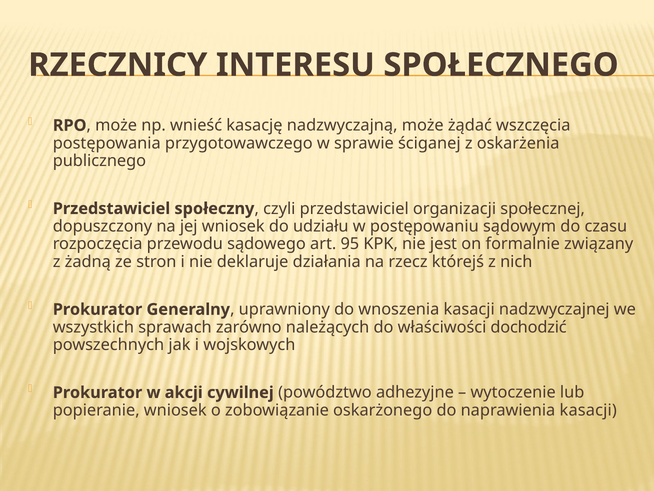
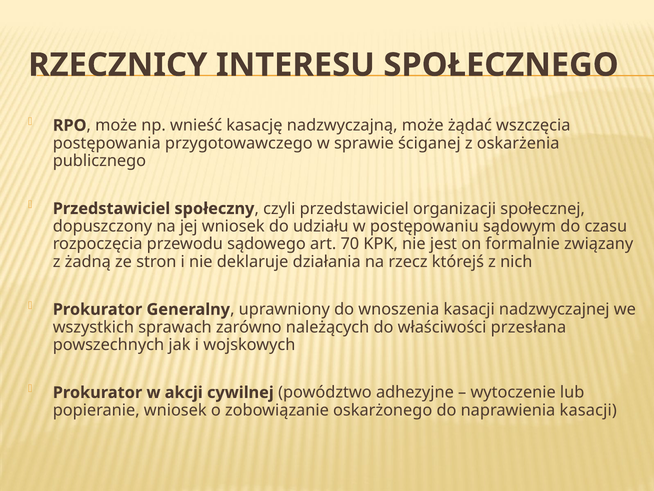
95: 95 -> 70
dochodzić: dochodzić -> przesłana
